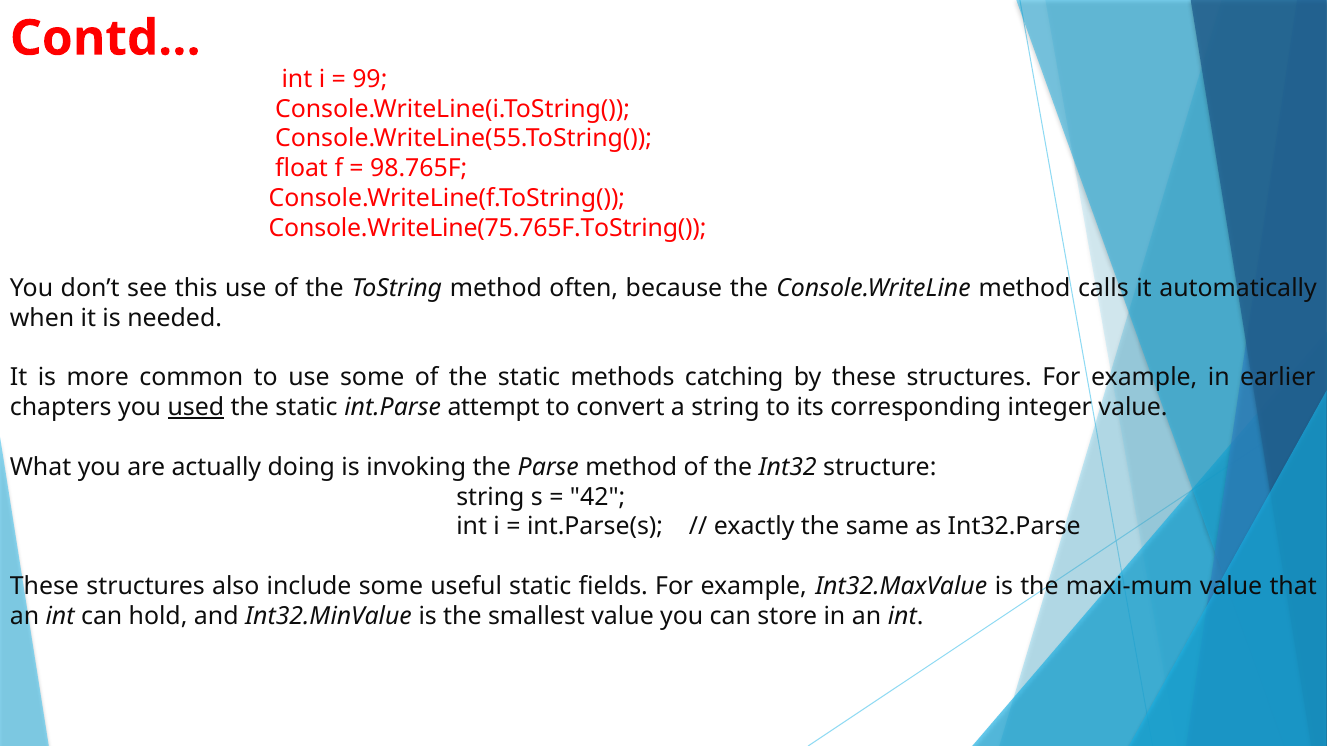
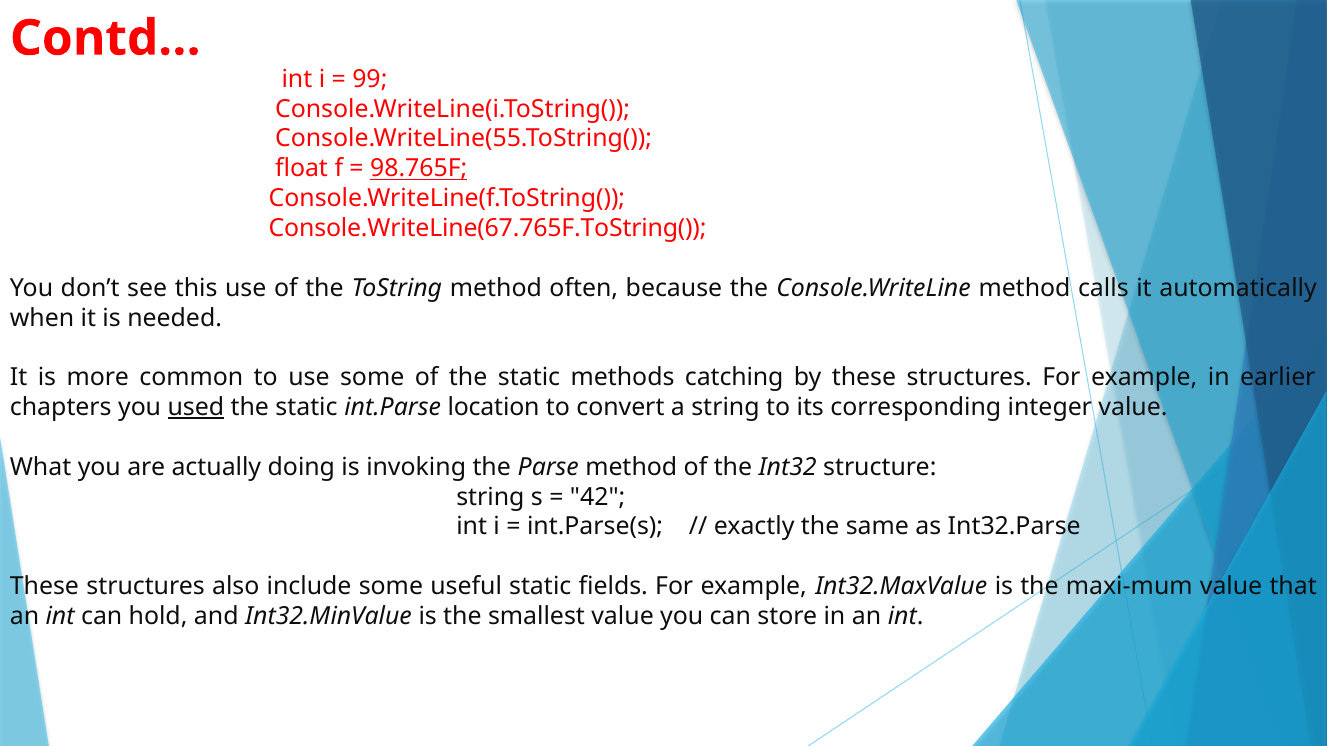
98.765F underline: none -> present
Console.WriteLine(75.765F.ToString(: Console.WriteLine(75.765F.ToString( -> Console.WriteLine(67.765F.ToString(
attempt: attempt -> location
